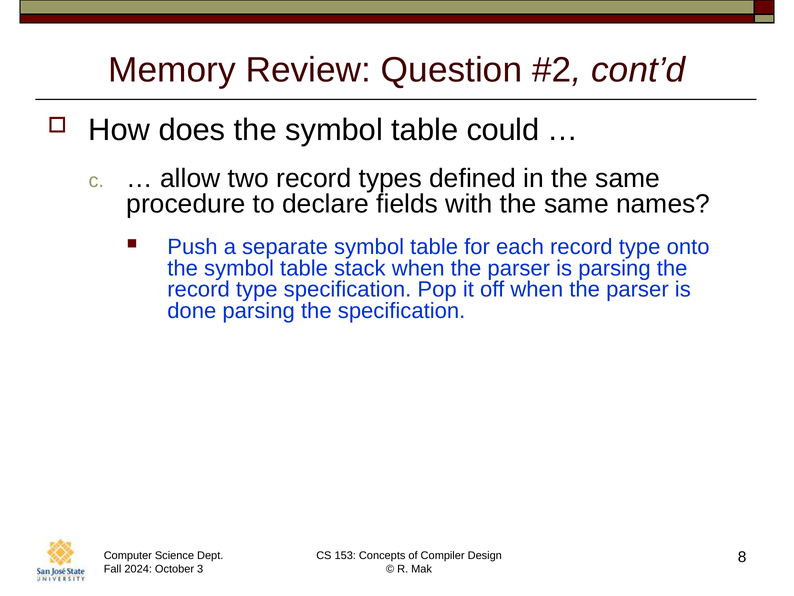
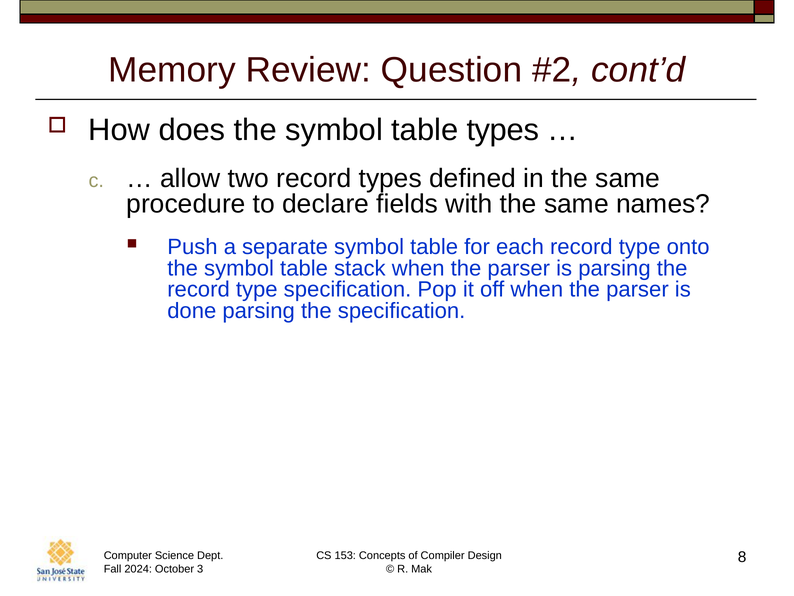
table could: could -> types
